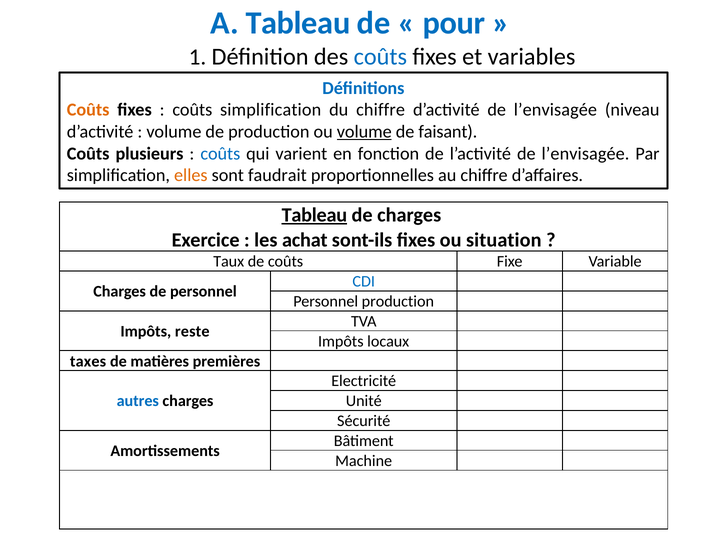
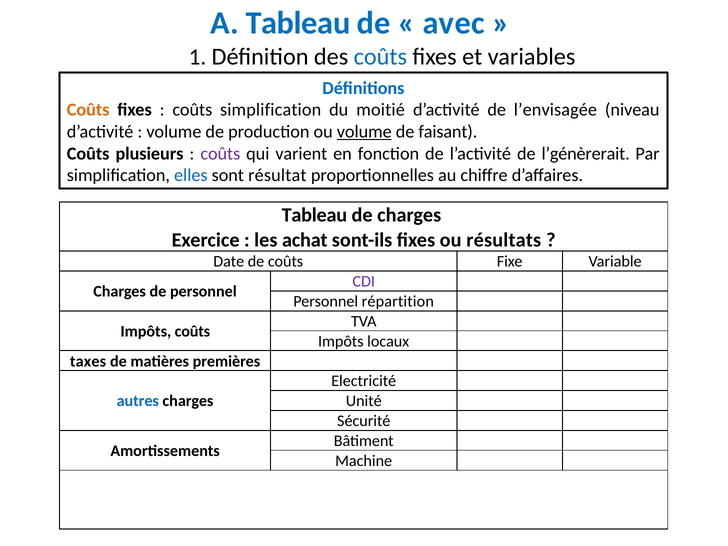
pour: pour -> avec
du chiffre: chiffre -> moitié
coûts at (220, 154) colour: blue -> purple
l’activité de l’envisagée: l’envisagée -> l’génèrerait
elles colour: orange -> blue
faudrait: faudrait -> résultat
Tableau at (314, 215) underline: present -> none
situation: situation -> résultats
Taux: Taux -> Date
CDI colour: blue -> purple
Personnel production: production -> répartition
Impôts reste: reste -> coûts
